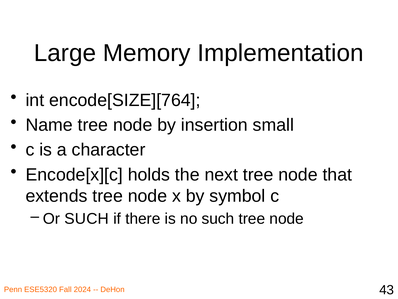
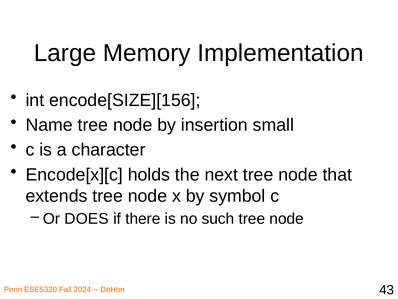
encode[SIZE][764: encode[SIZE][764 -> encode[SIZE][156
Or SUCH: SUCH -> DOES
